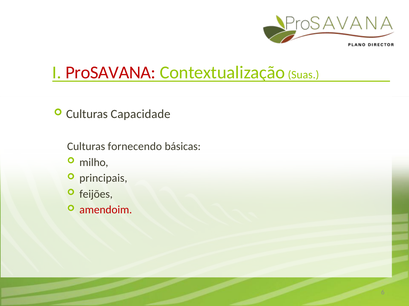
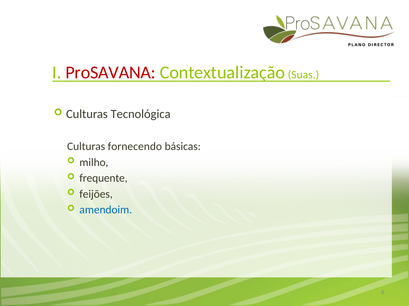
Capacidade: Capacidade -> Tecnológica
principais: principais -> frequente
amendoim colour: red -> blue
